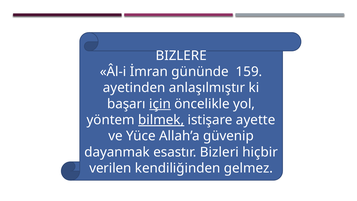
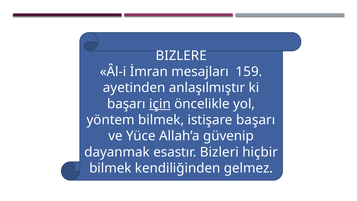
gününde: gününde -> mesajları
bilmek at (161, 120) underline: present -> none
istişare ayette: ayette -> başarı
verilen at (110, 168): verilen -> bilmek
